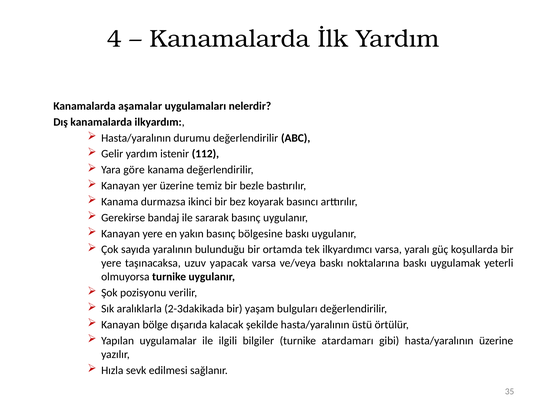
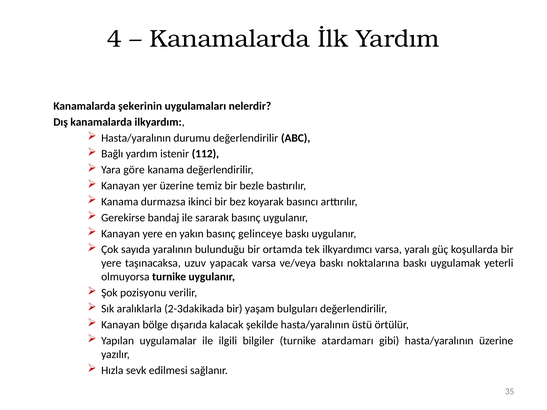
aşamalar: aşamalar -> şekerinin
Gelir: Gelir -> Bağlı
bölgesine: bölgesine -> gelinceye
